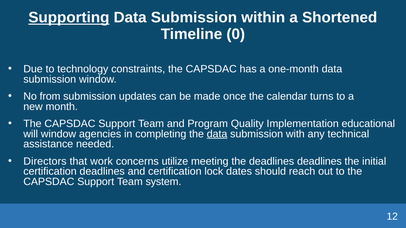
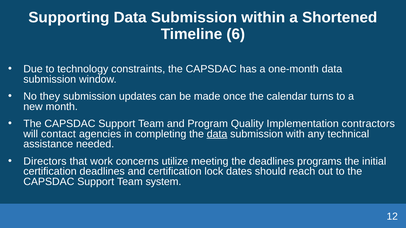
Supporting underline: present -> none
0: 0 -> 6
from: from -> they
educational: educational -> contractors
will window: window -> contact
deadlines deadlines: deadlines -> programs
